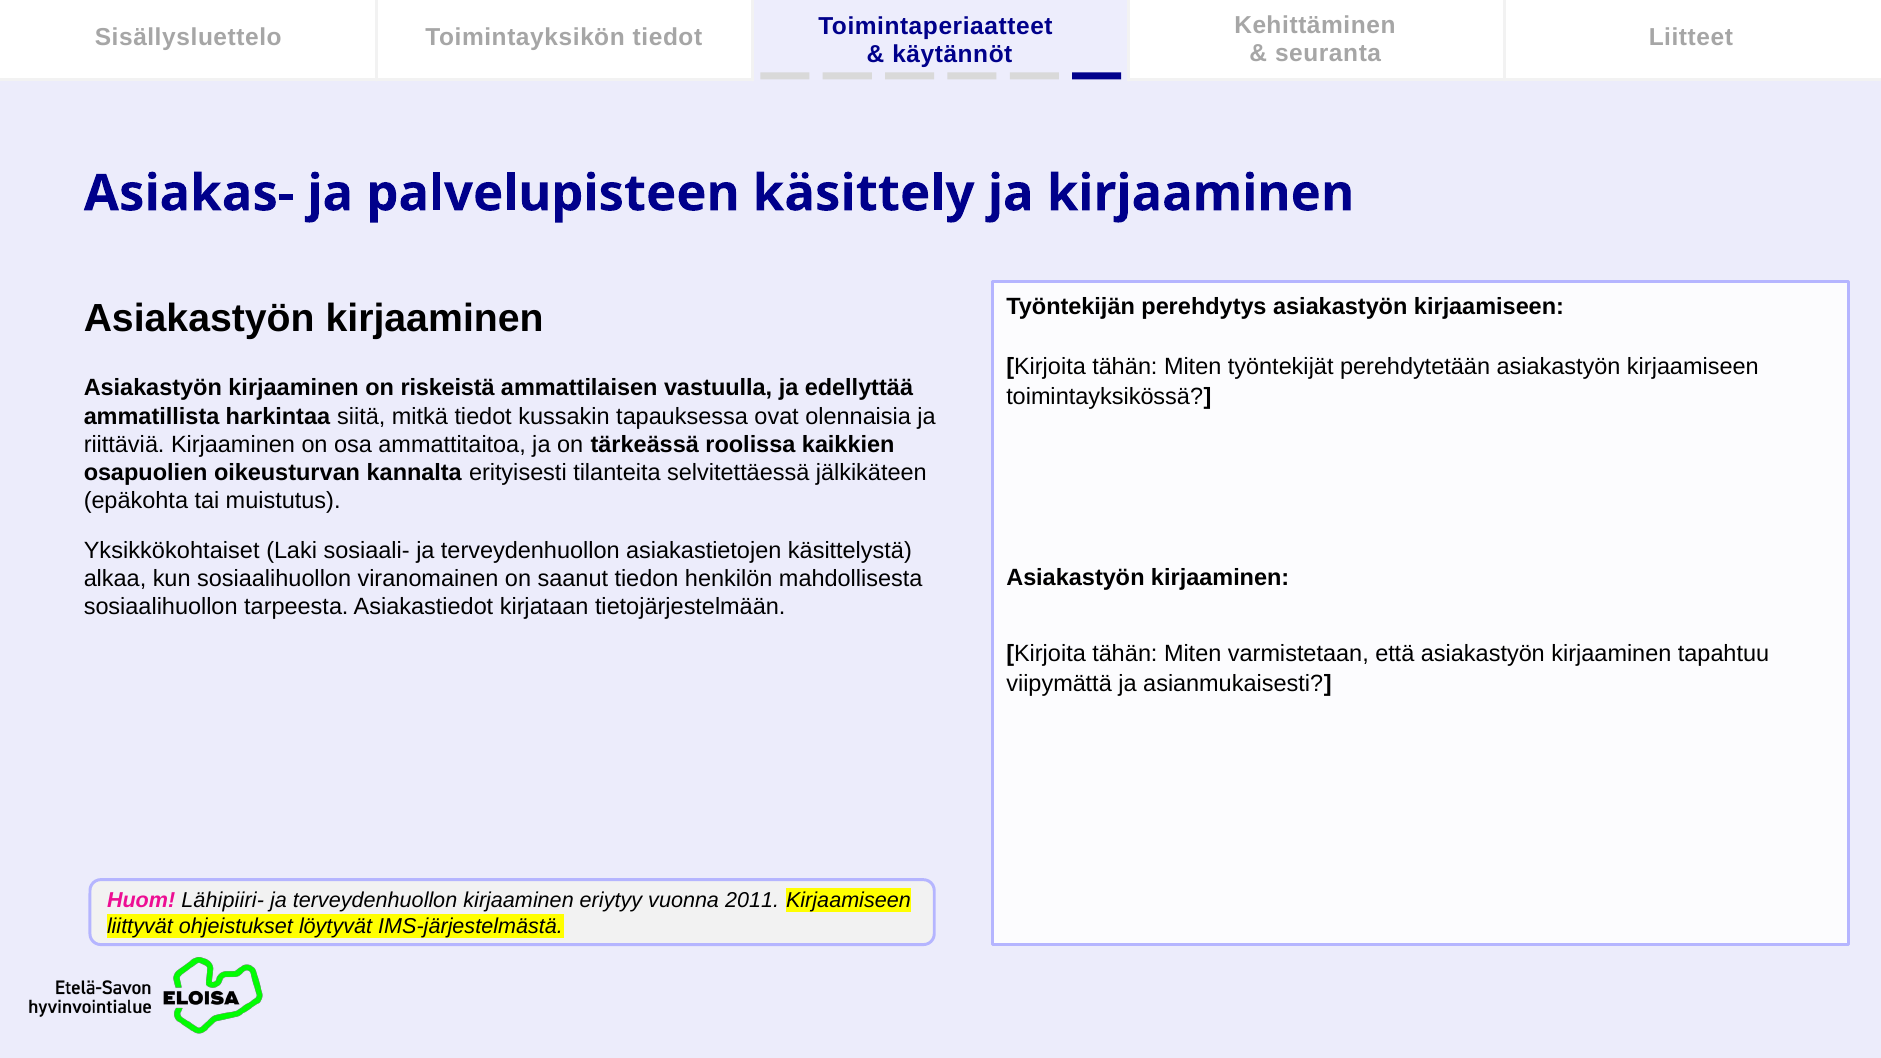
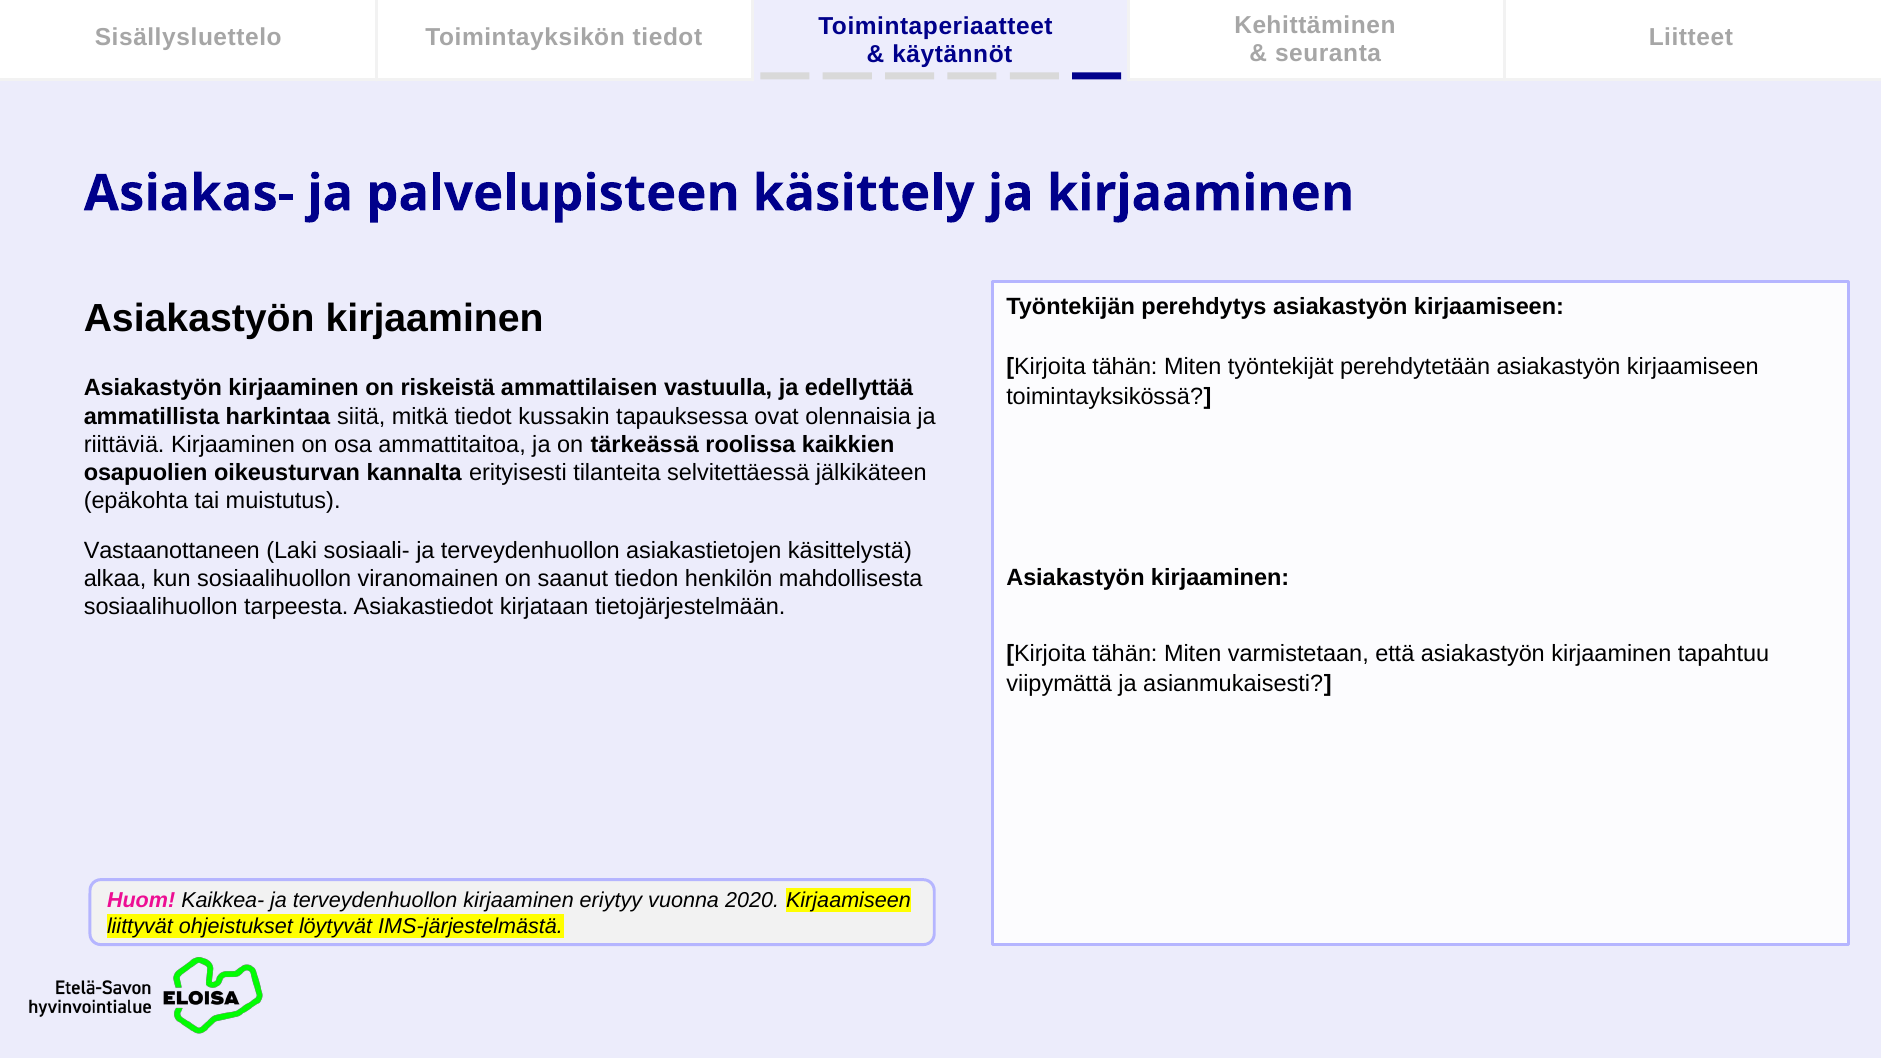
Yksikkökohtaiset: Yksikkökohtaiset -> Vastaanottaneen
Lähipiiri-: Lähipiiri- -> Kaikkea-
2011: 2011 -> 2020
